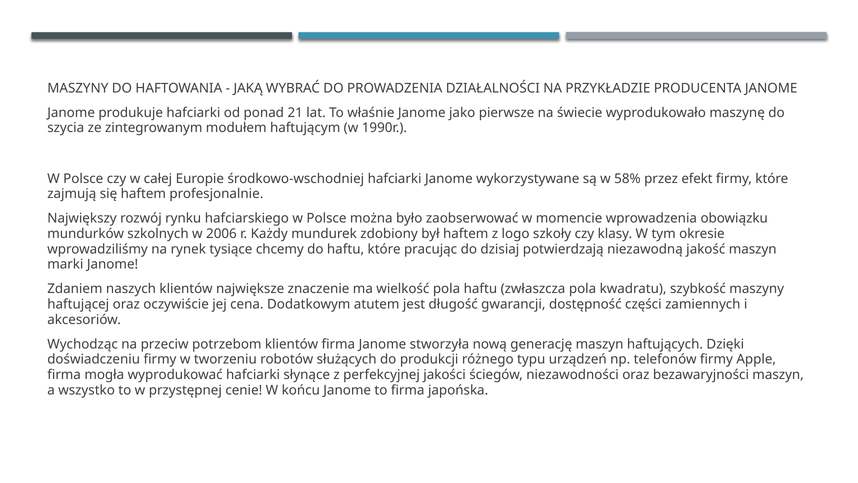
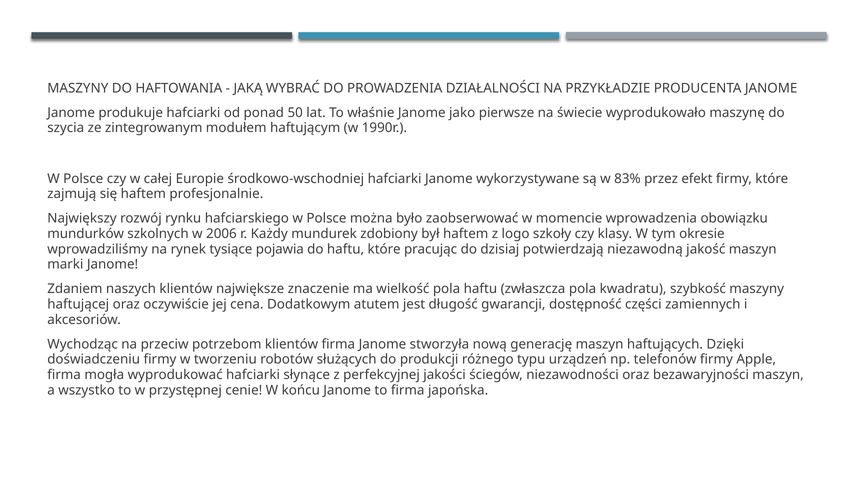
21: 21 -> 50
58%: 58% -> 83%
chcemy: chcemy -> pojawia
